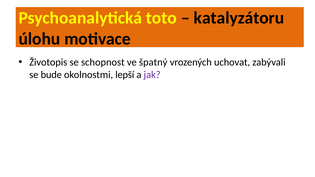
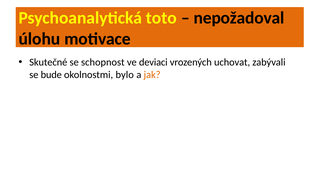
katalyzátoru: katalyzátoru -> nepožadoval
Životopis: Životopis -> Skutečné
špatný: špatný -> deviaci
lepší: lepší -> bylo
jak colour: purple -> orange
